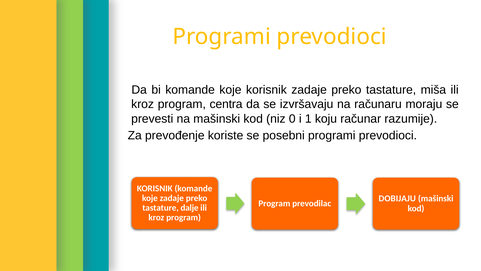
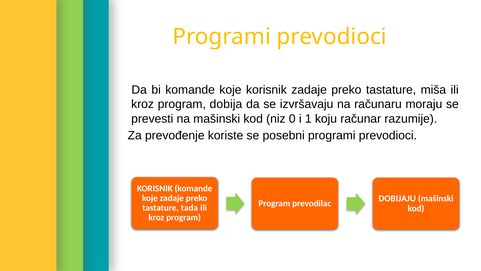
centra: centra -> dobija
dalje: dalje -> tada
